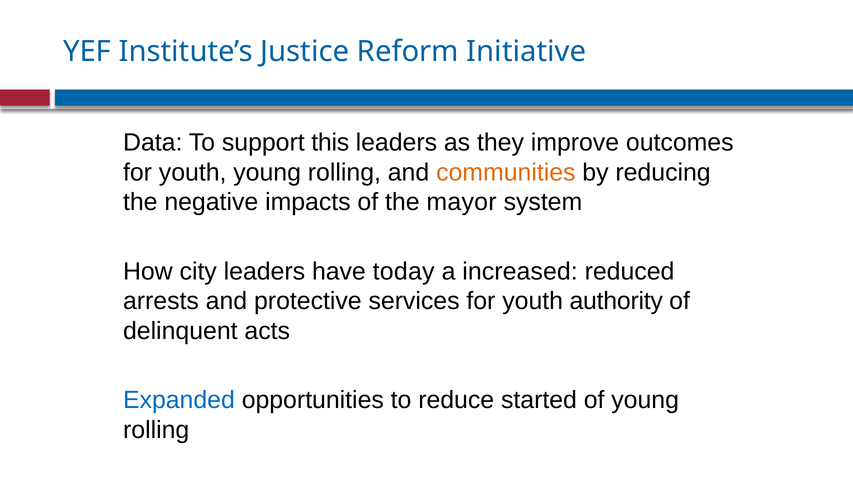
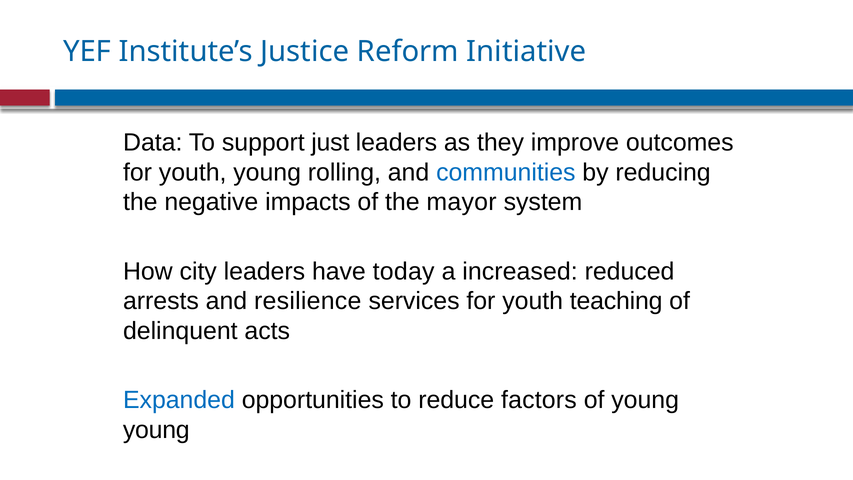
this: this -> just
communities colour: orange -> blue
protective: protective -> resilience
authority: authority -> teaching
started: started -> factors
rolling at (156, 430): rolling -> young
